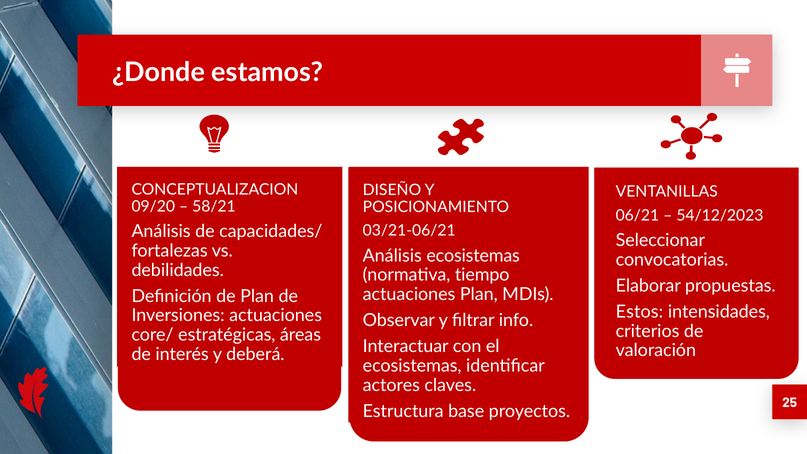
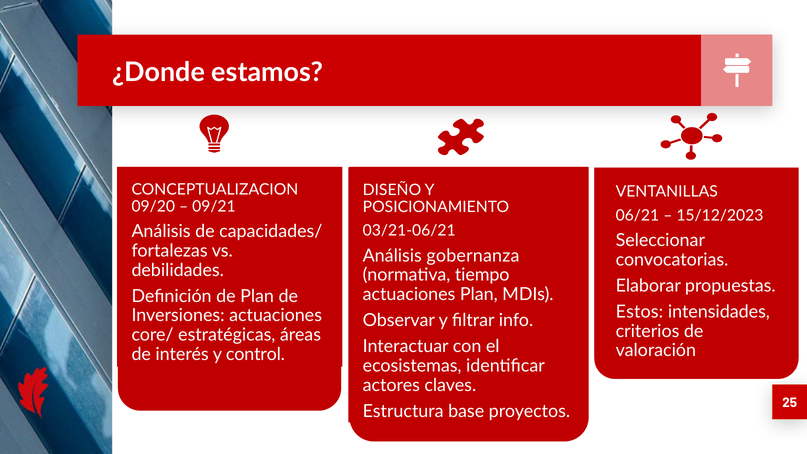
58/21: 58/21 -> 09/21
54/12/2023: 54/12/2023 -> 15/12/2023
Análisis ecosistemas: ecosistemas -> gobernanza
deberá: deberá -> control
